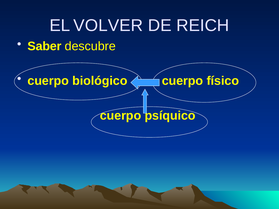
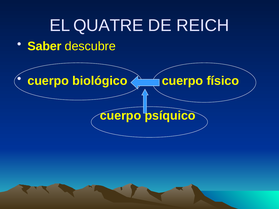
VOLVER: VOLVER -> QUATRE
